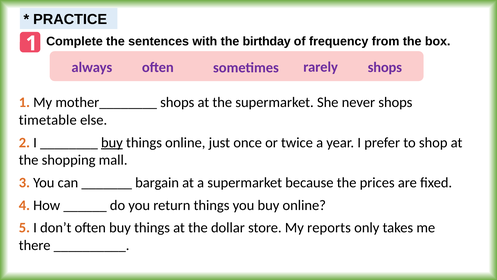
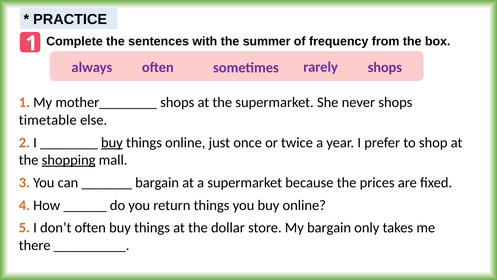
birthday: birthday -> summer
shopping underline: none -> present
My reports: reports -> bargain
